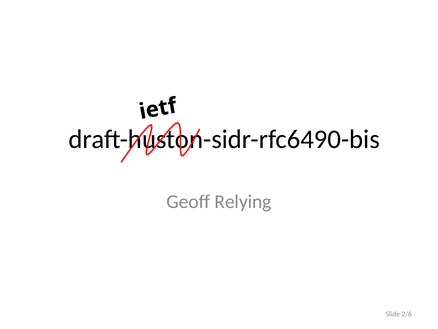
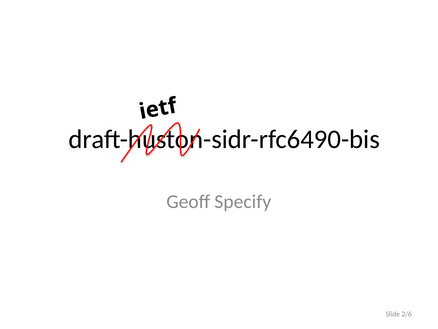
Relying: Relying -> Specify
